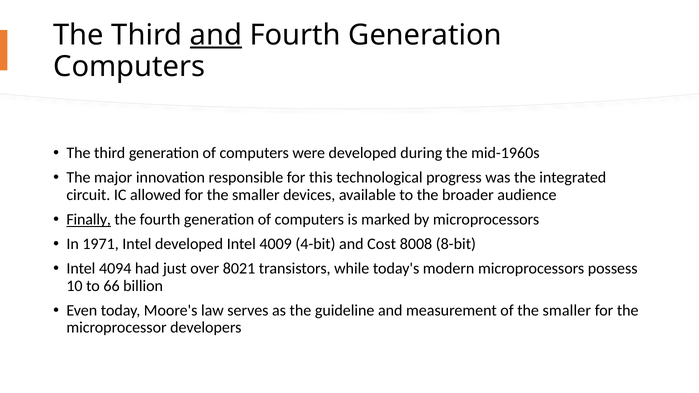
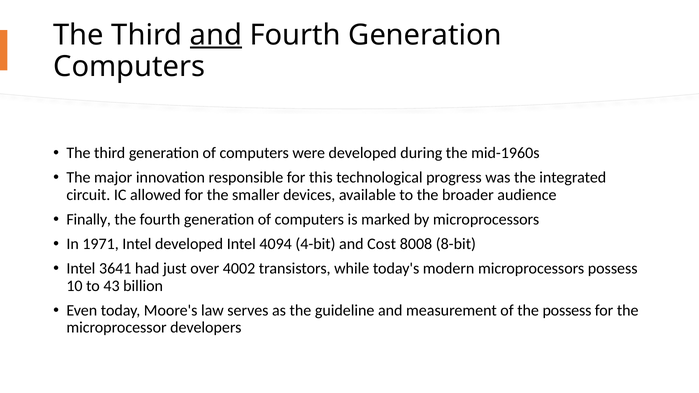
Finally underline: present -> none
4009: 4009 -> 4094
4094: 4094 -> 3641
8021: 8021 -> 4002
66: 66 -> 43
of the smaller: smaller -> possess
